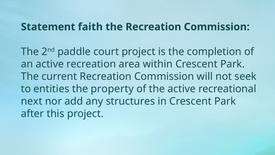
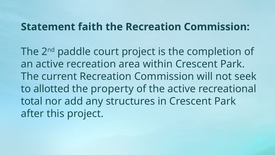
entities: entities -> allotted
next: next -> total
